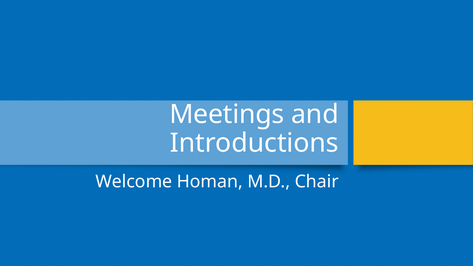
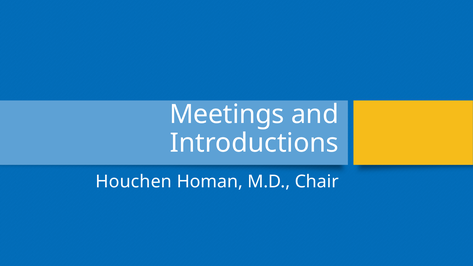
Welcome: Welcome -> Houchen
